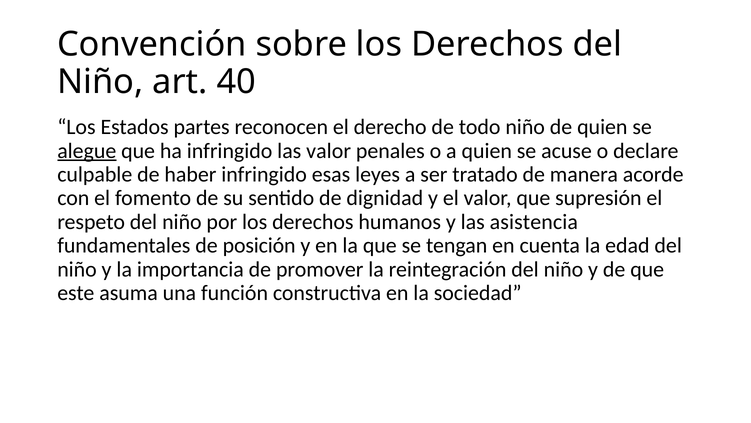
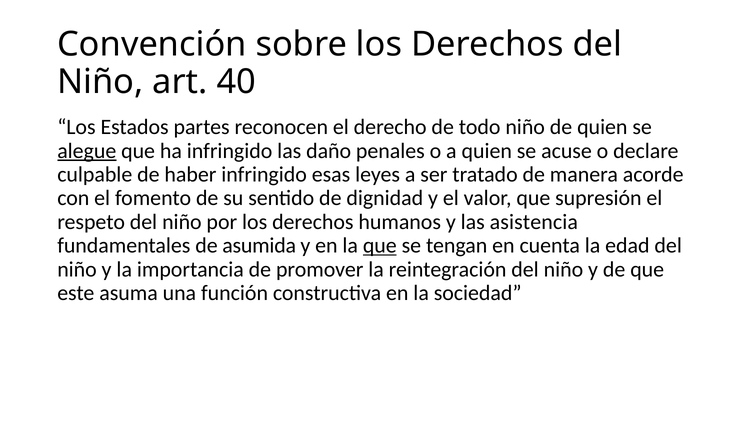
las valor: valor -> daño
posición: posición -> asumida
que at (380, 245) underline: none -> present
